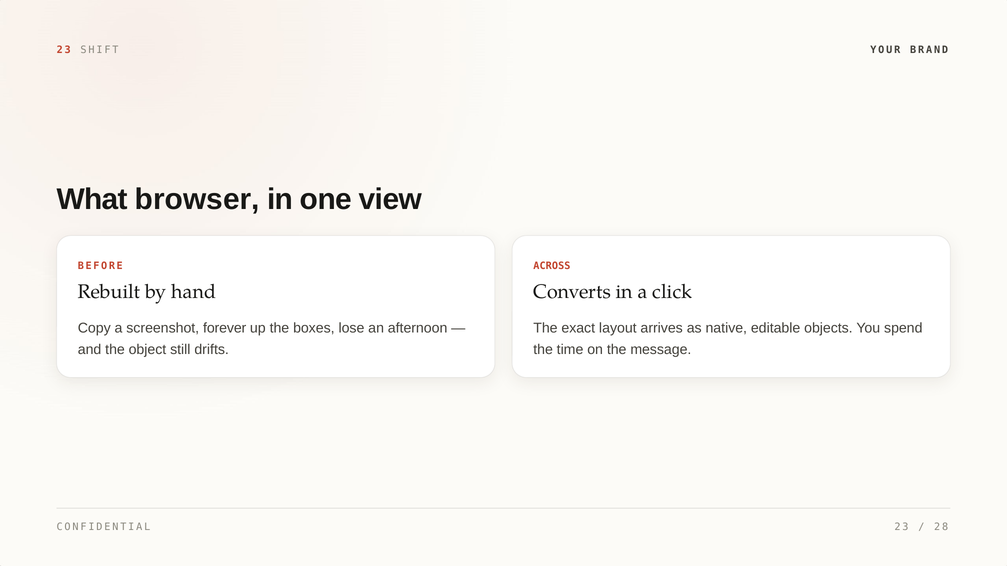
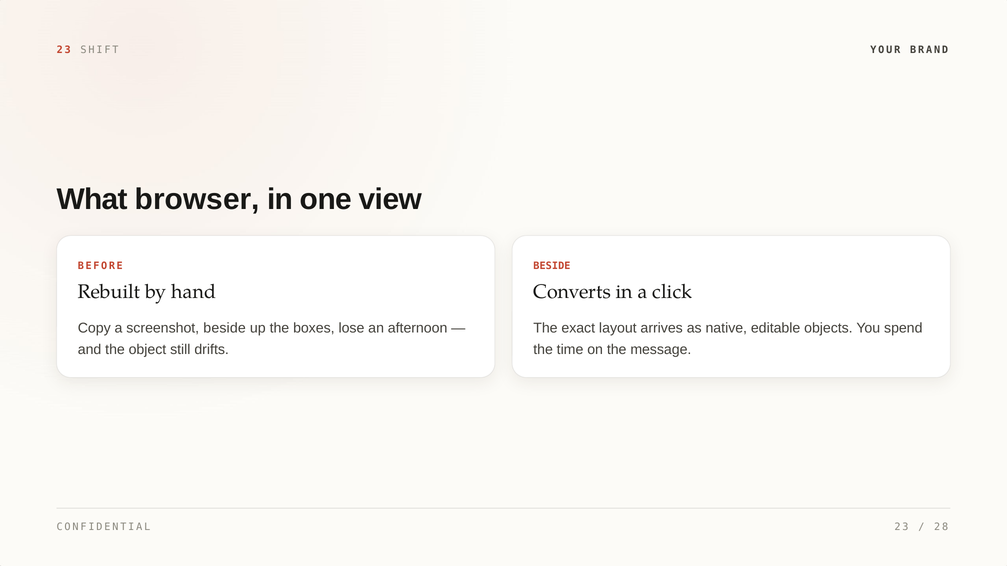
ACROSS at (552, 266): ACROSS -> BESIDE
screenshot forever: forever -> beside
